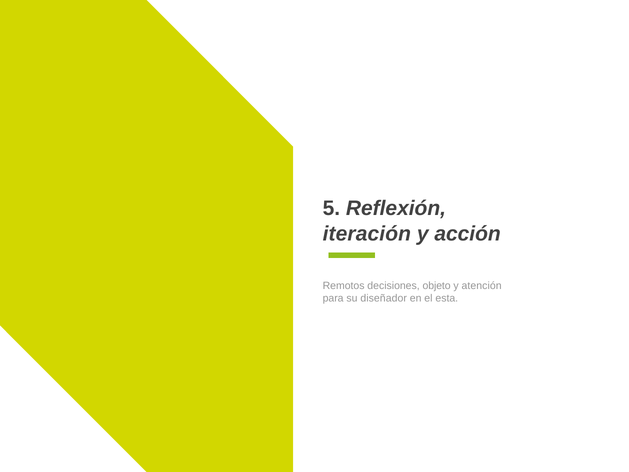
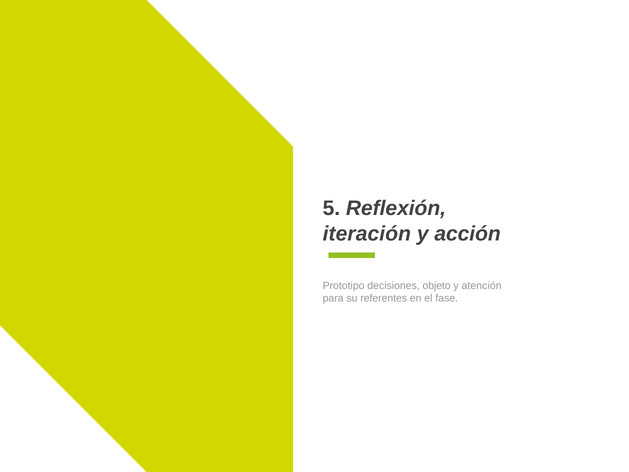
Remotos: Remotos -> Prototipo
diseñador: diseñador -> referentes
esta: esta -> fase
